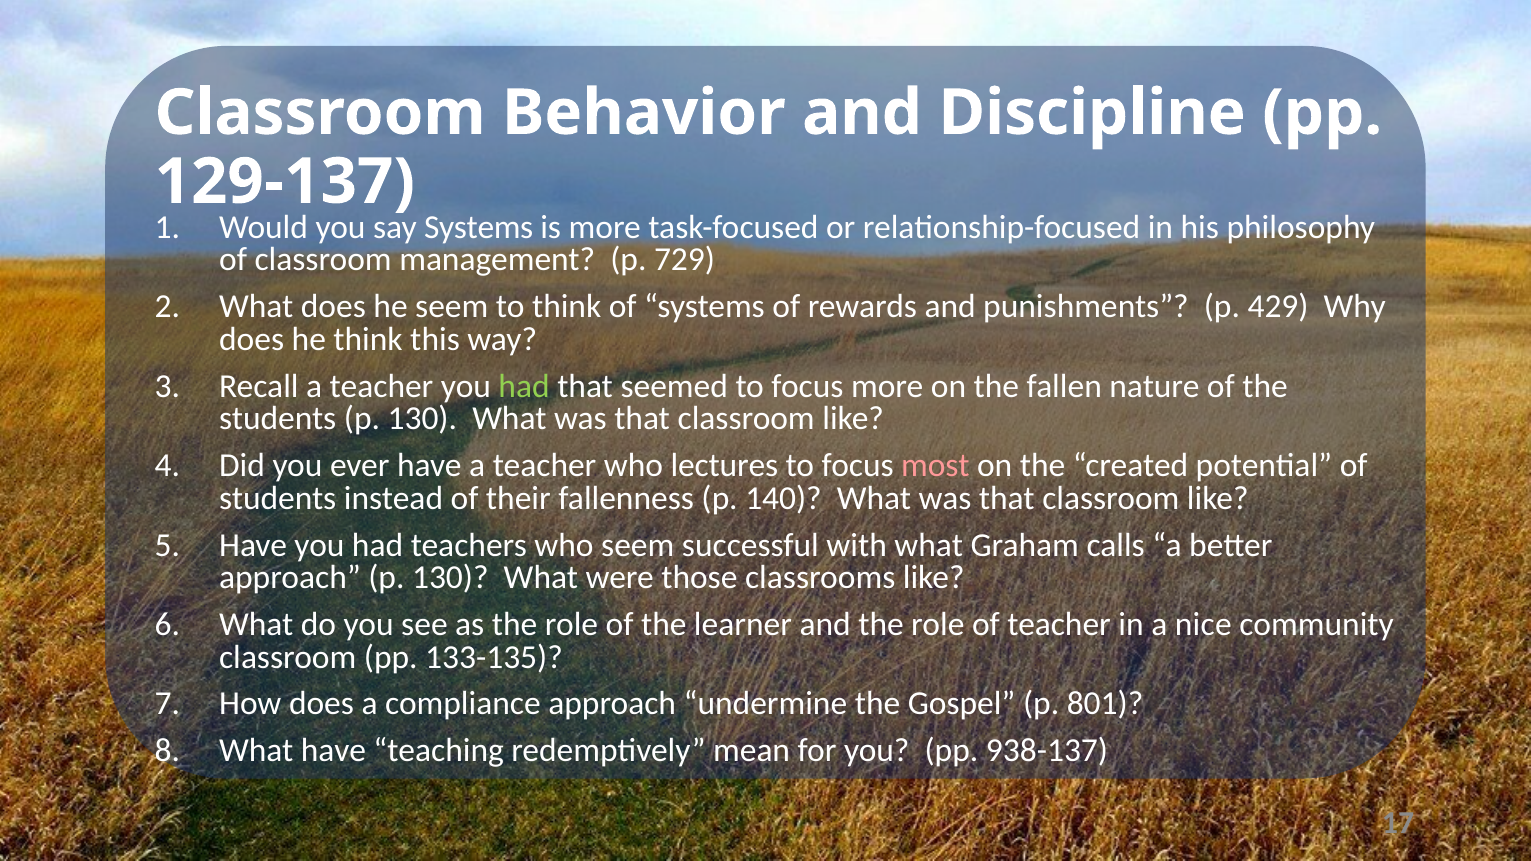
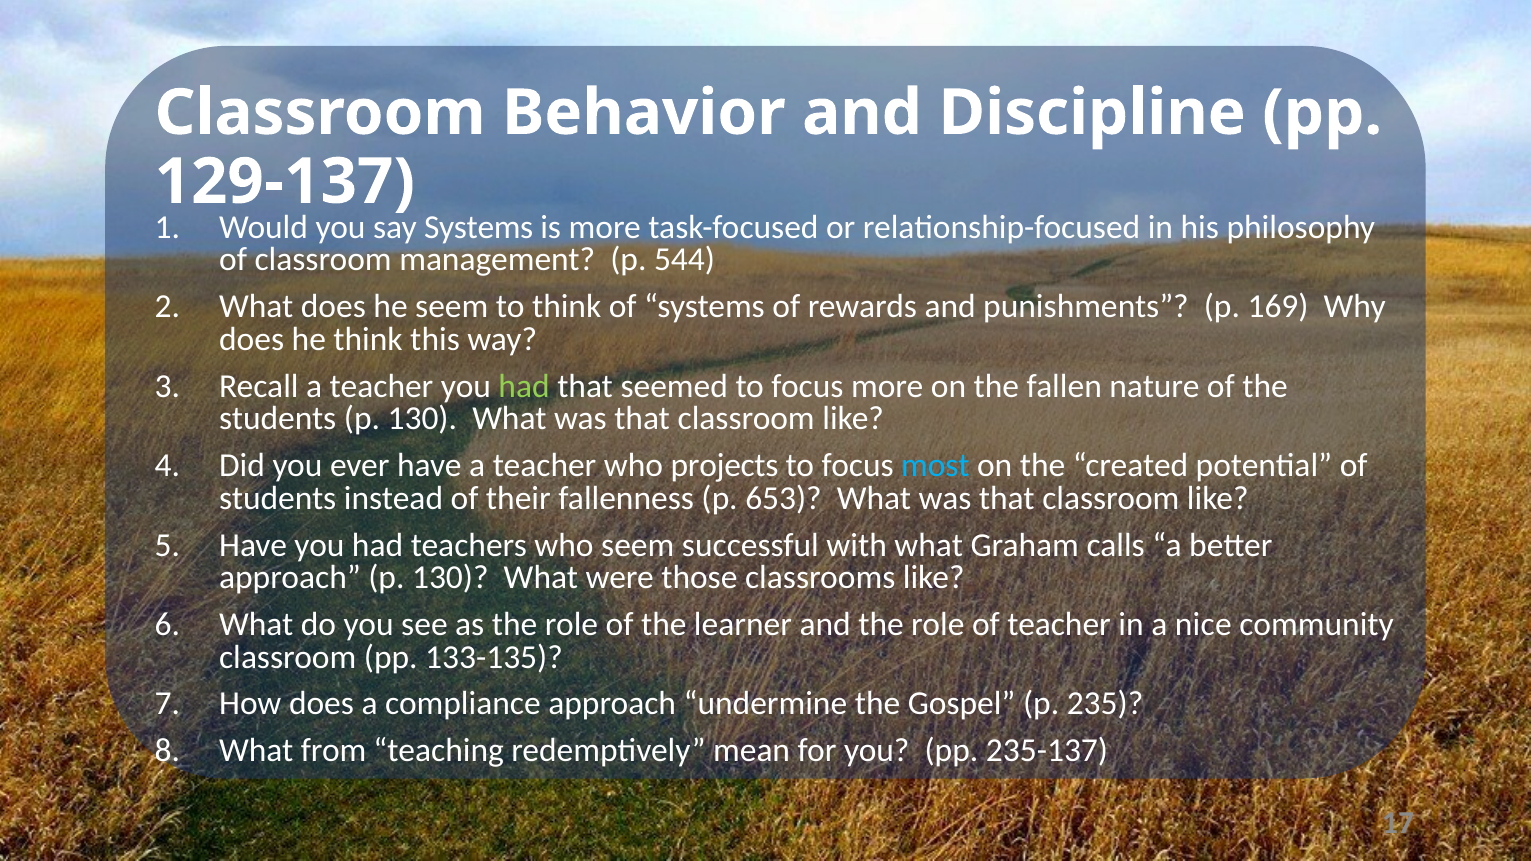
729: 729 -> 544
429: 429 -> 169
lectures: lectures -> projects
most colour: pink -> light blue
140: 140 -> 653
801: 801 -> 235
What have: have -> from
938-137: 938-137 -> 235-137
